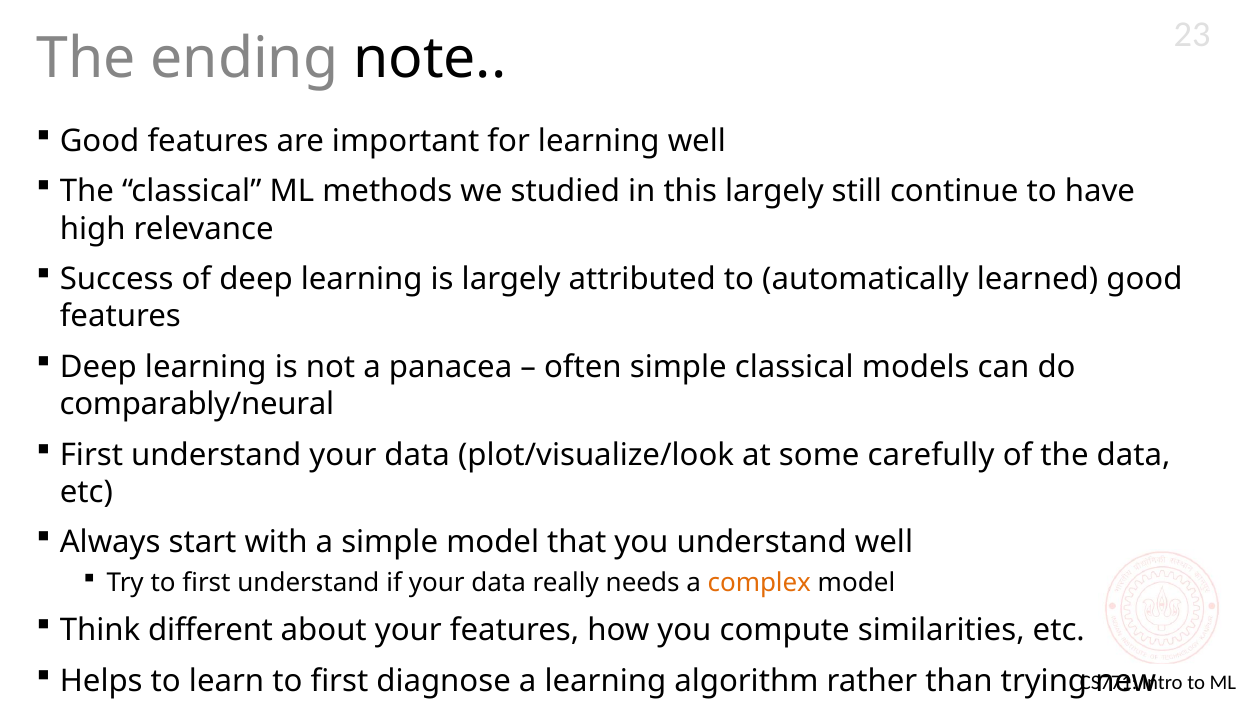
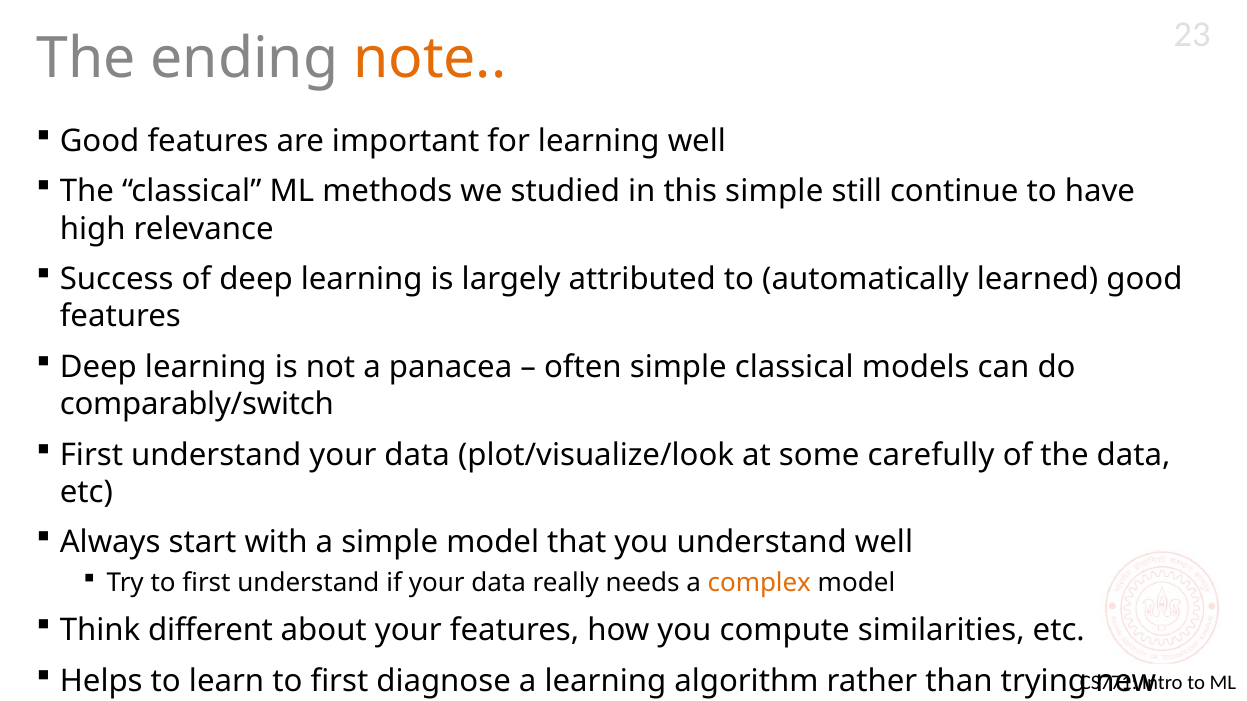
note colour: black -> orange
this largely: largely -> simple
comparably/neural: comparably/neural -> comparably/switch
